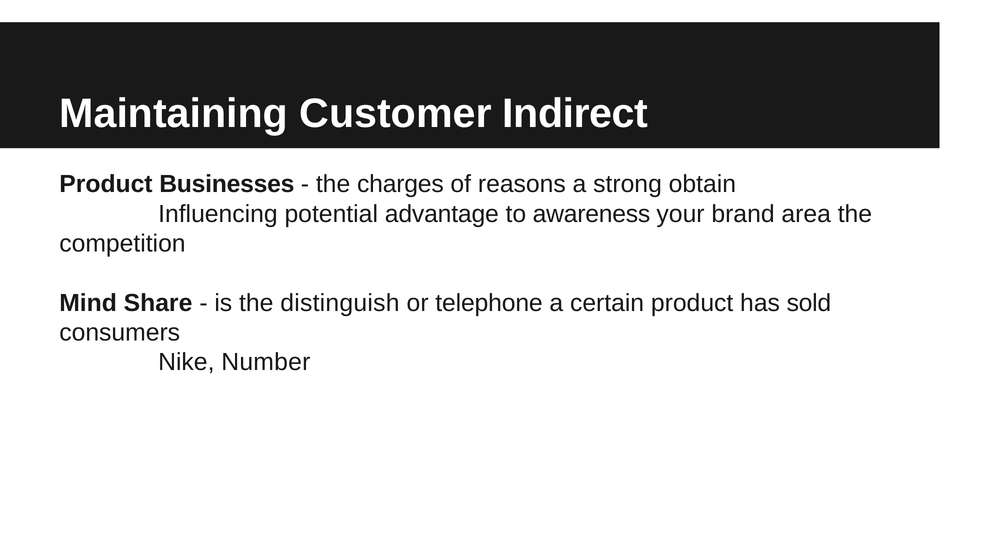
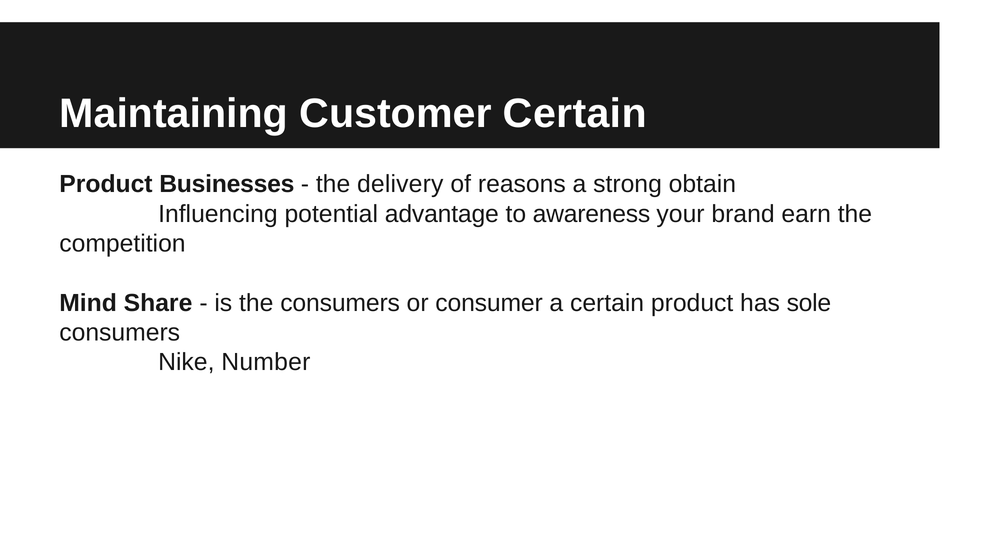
Customer Indirect: Indirect -> Certain
charges: charges -> delivery
area: area -> earn
the distinguish: distinguish -> consumers
telephone: telephone -> consumer
sold: sold -> sole
